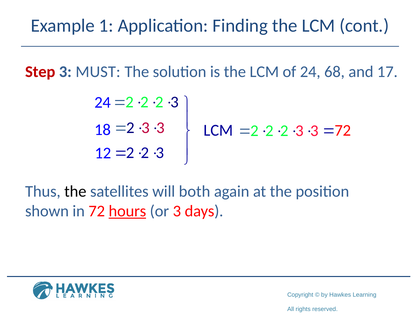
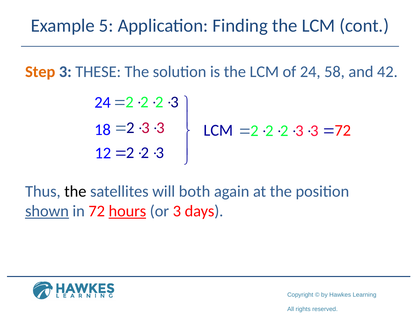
1: 1 -> 5
Step colour: red -> orange
MUST: MUST -> THESE
68: 68 -> 58
17: 17 -> 42
shown underline: none -> present
